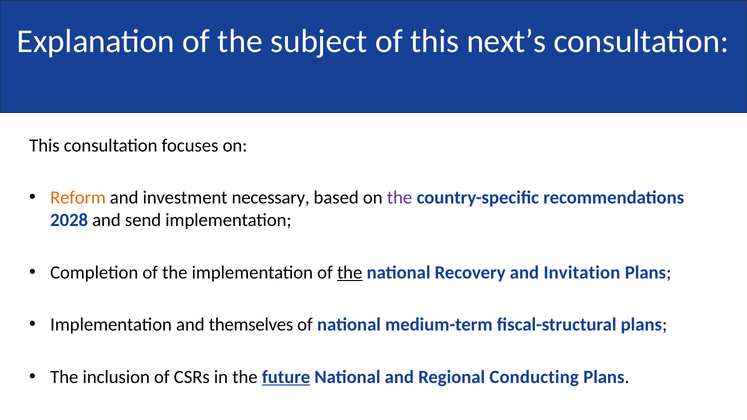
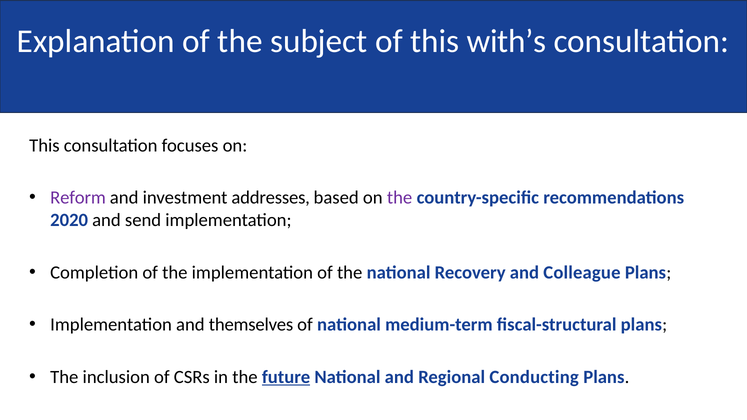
next’s: next’s -> with’s
Reform colour: orange -> purple
necessary: necessary -> addresses
2028: 2028 -> 2020
the at (350, 273) underline: present -> none
Invitation: Invitation -> Colleague
